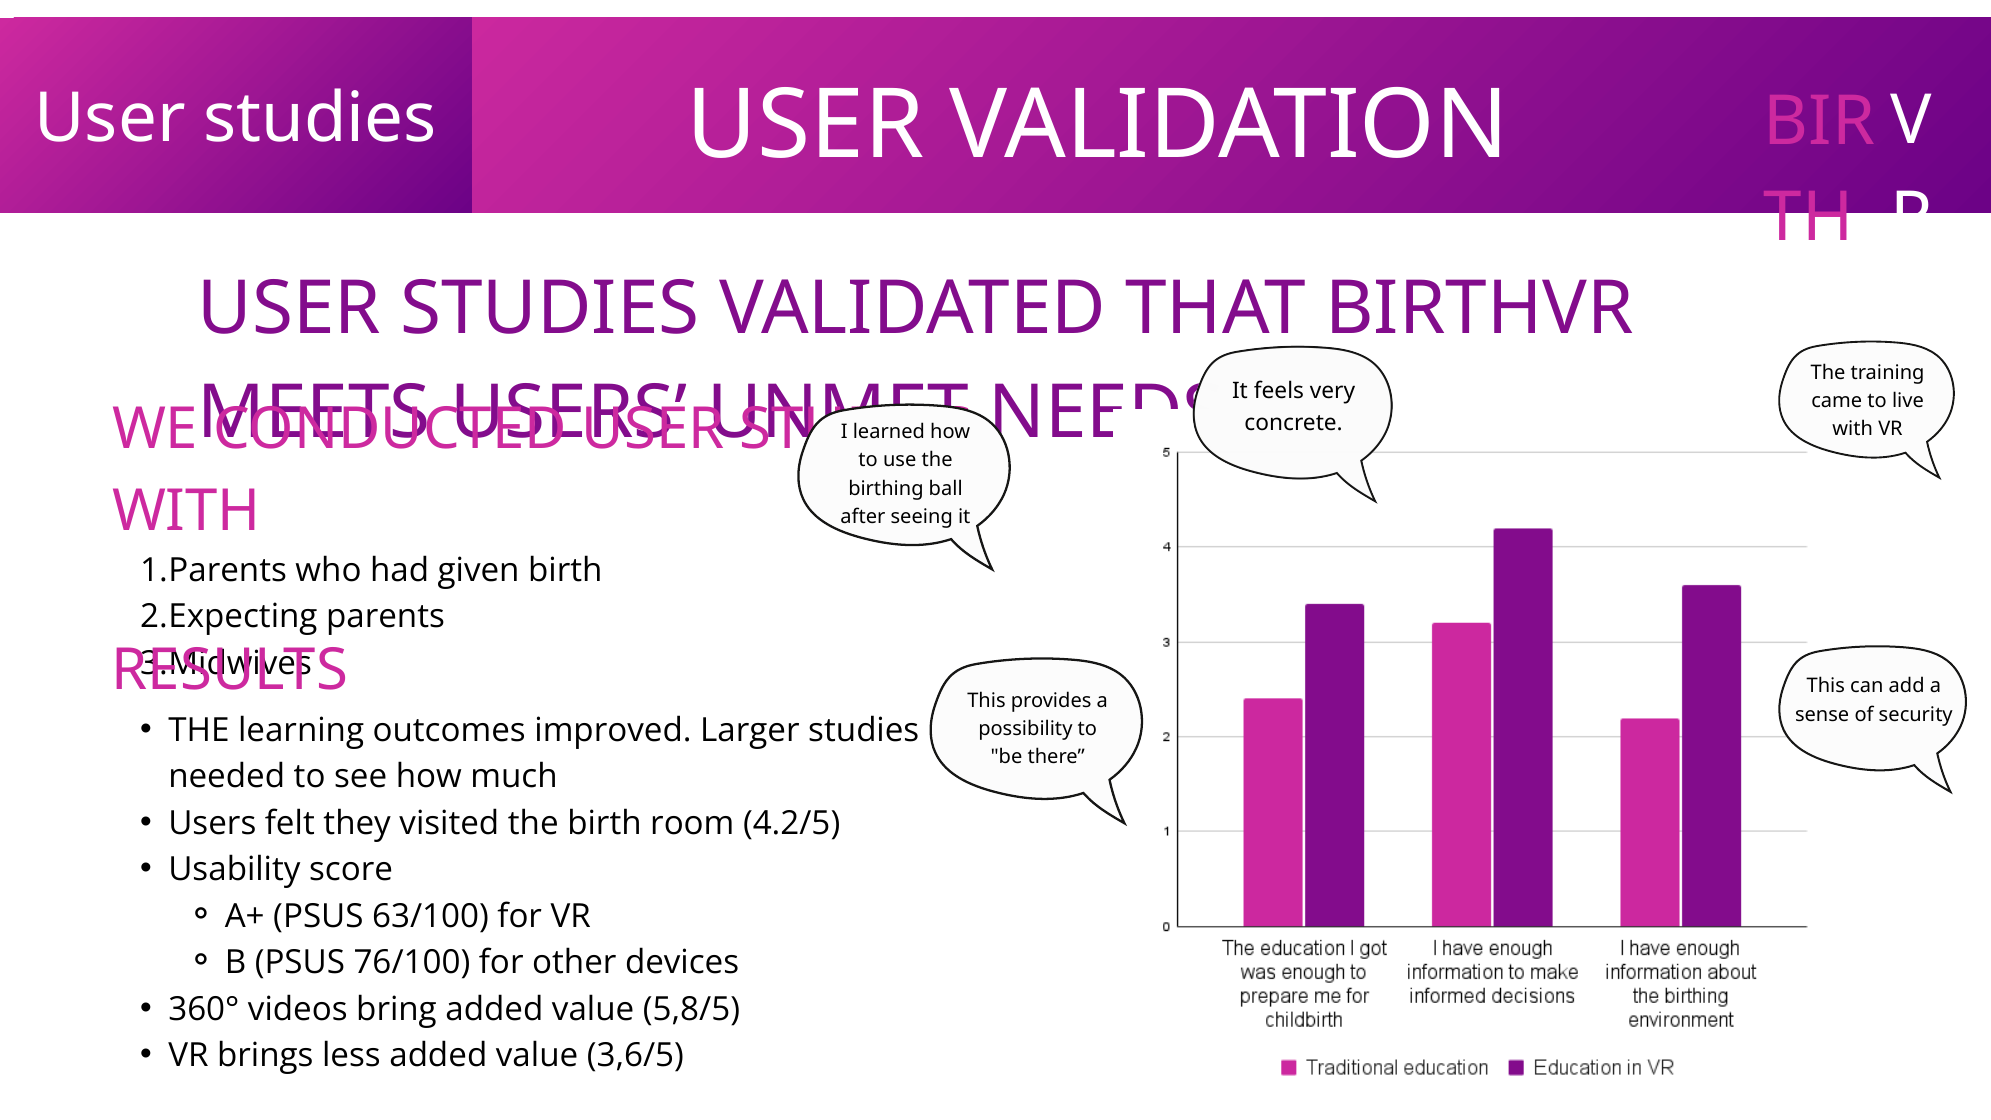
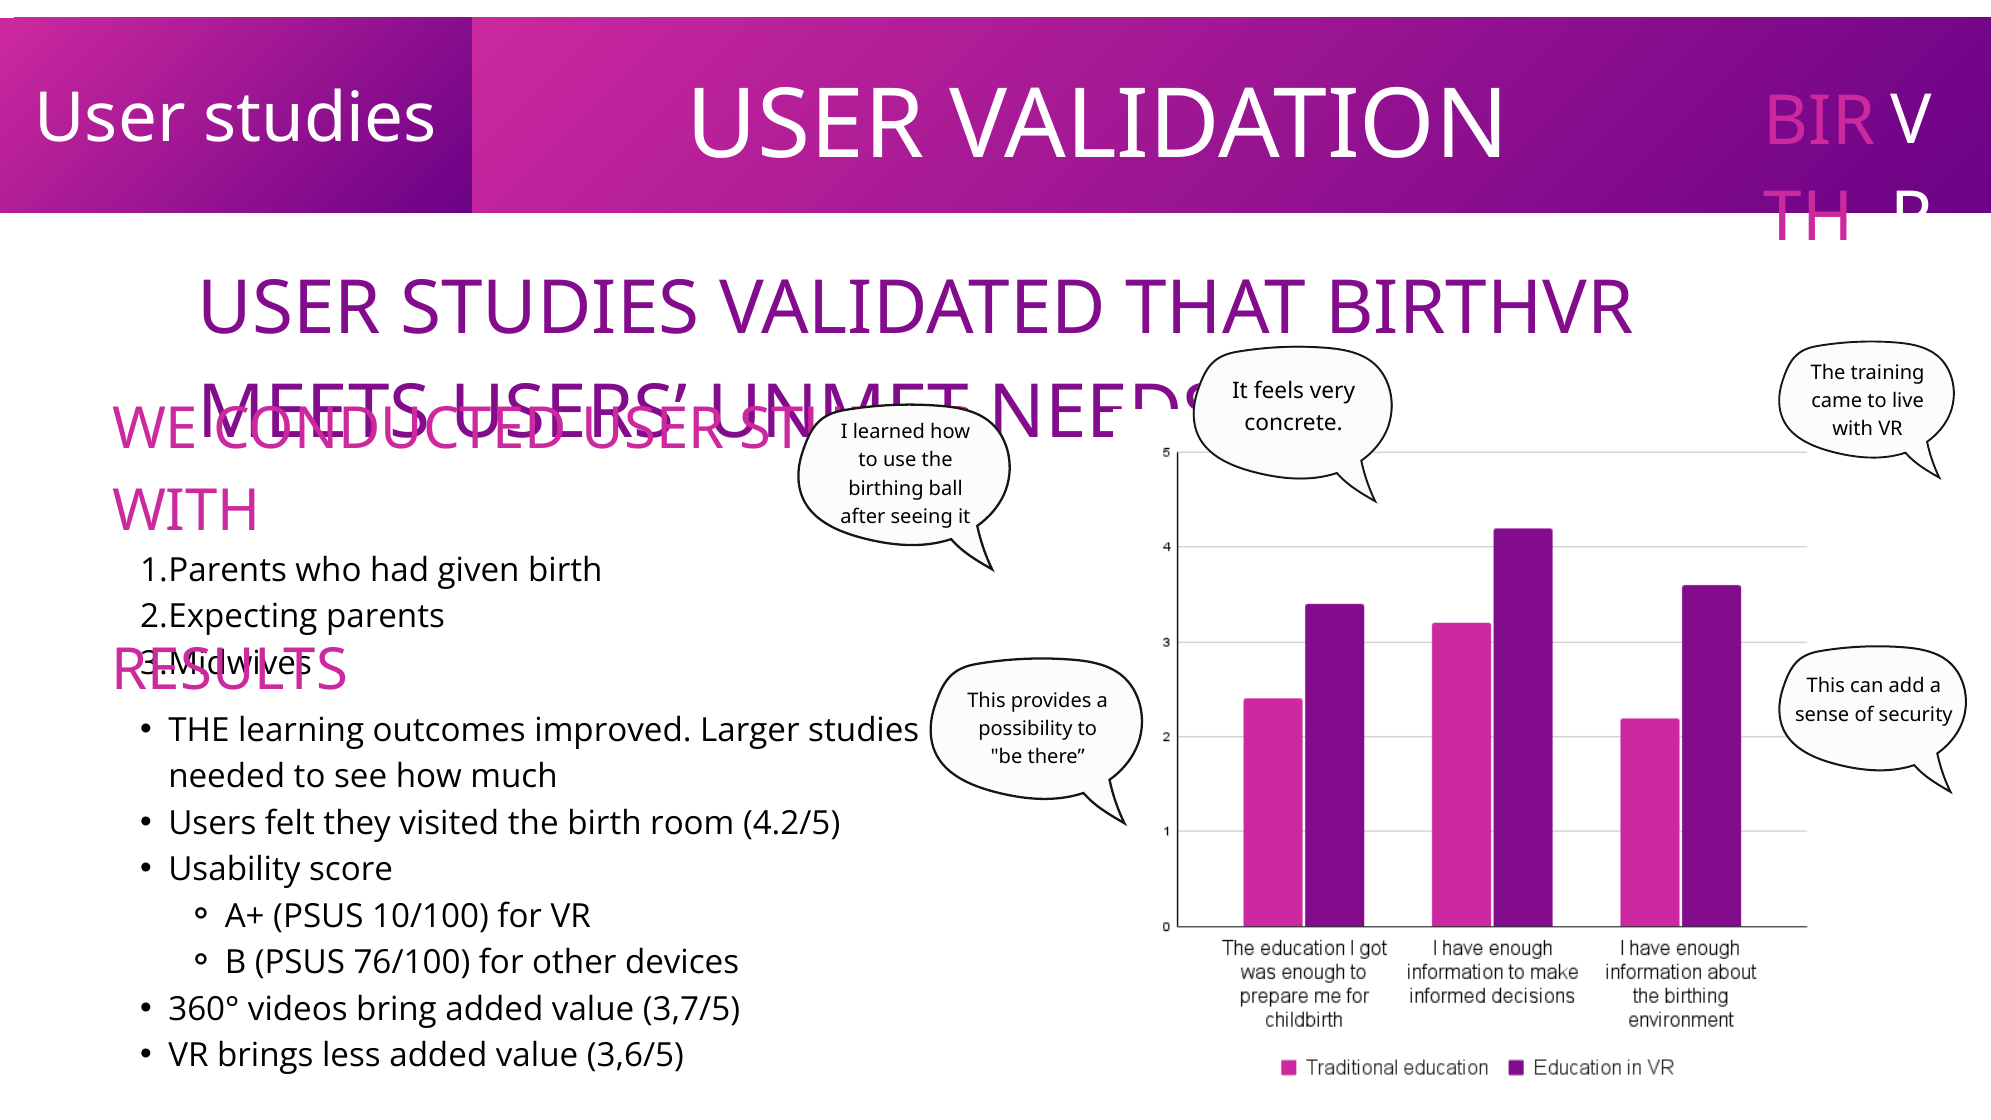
63/100: 63/100 -> 10/100
5,8/5: 5,8/5 -> 3,7/5
